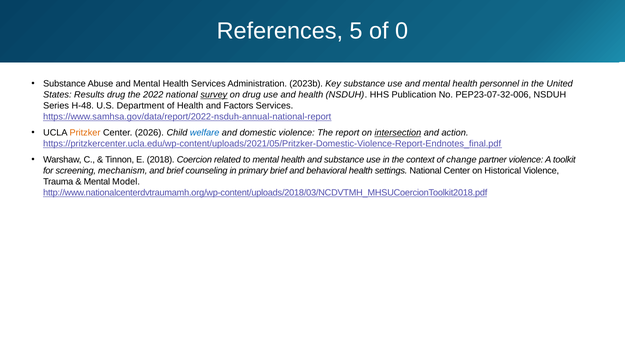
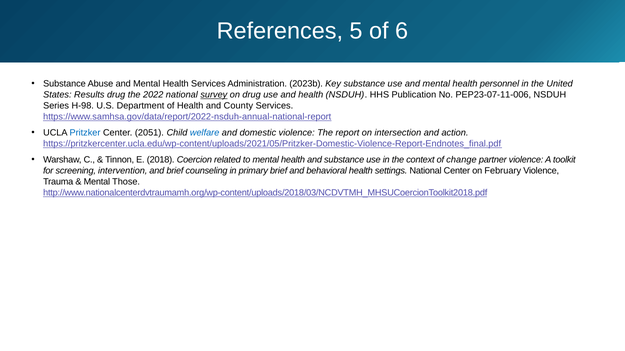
0: 0 -> 6
PEP23-07-32-006: PEP23-07-32-006 -> PEP23-07-11-006
H-48: H-48 -> H-98
Factors: Factors -> County
Pritzker colour: orange -> blue
2026: 2026 -> 2051
intersection underline: present -> none
mechanism: mechanism -> intervention
Historical: Historical -> February
Model: Model -> Those
